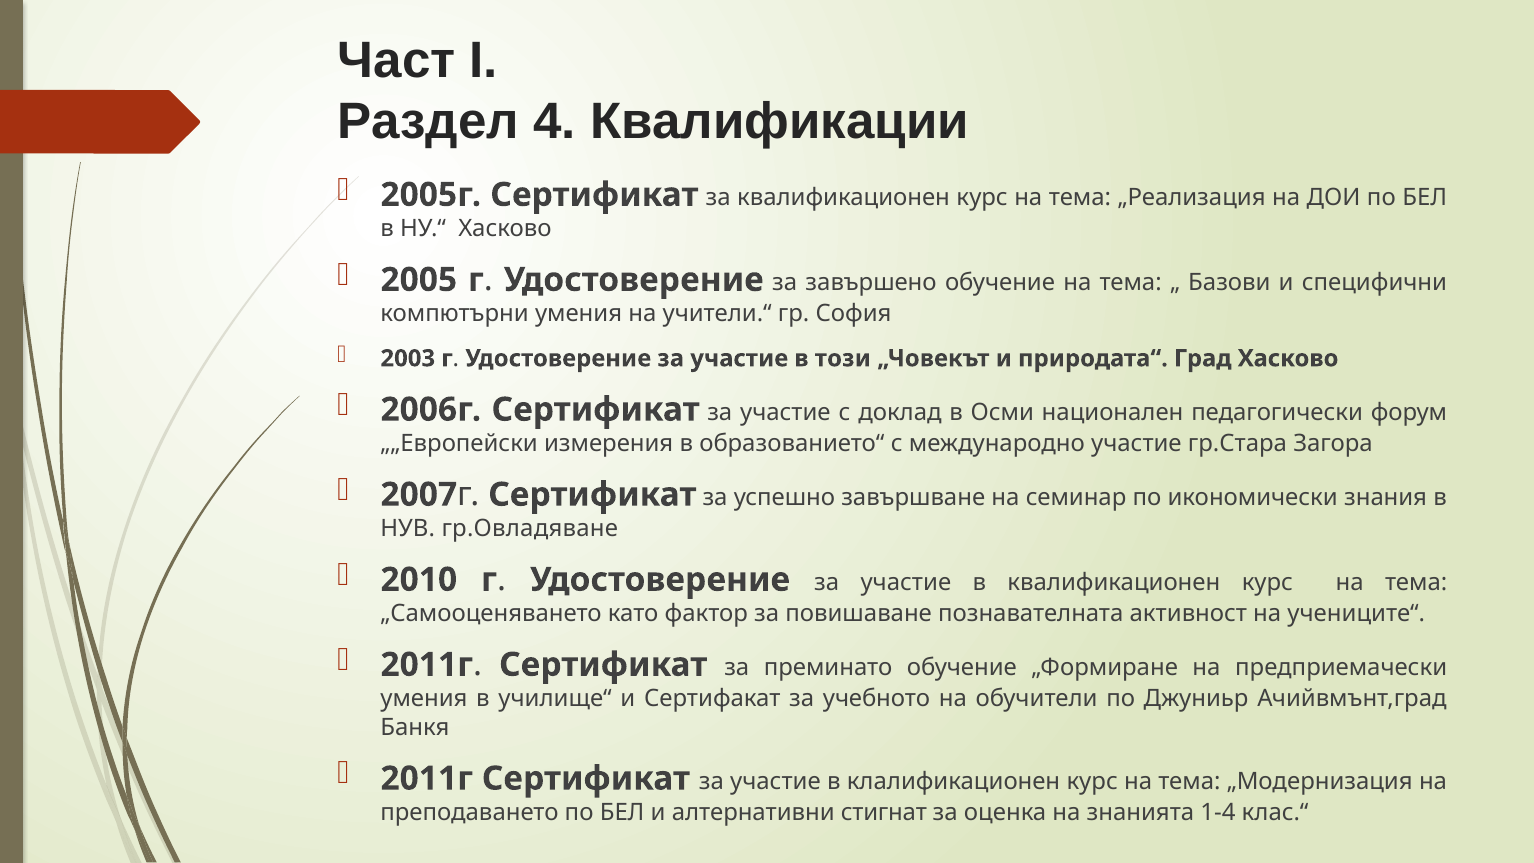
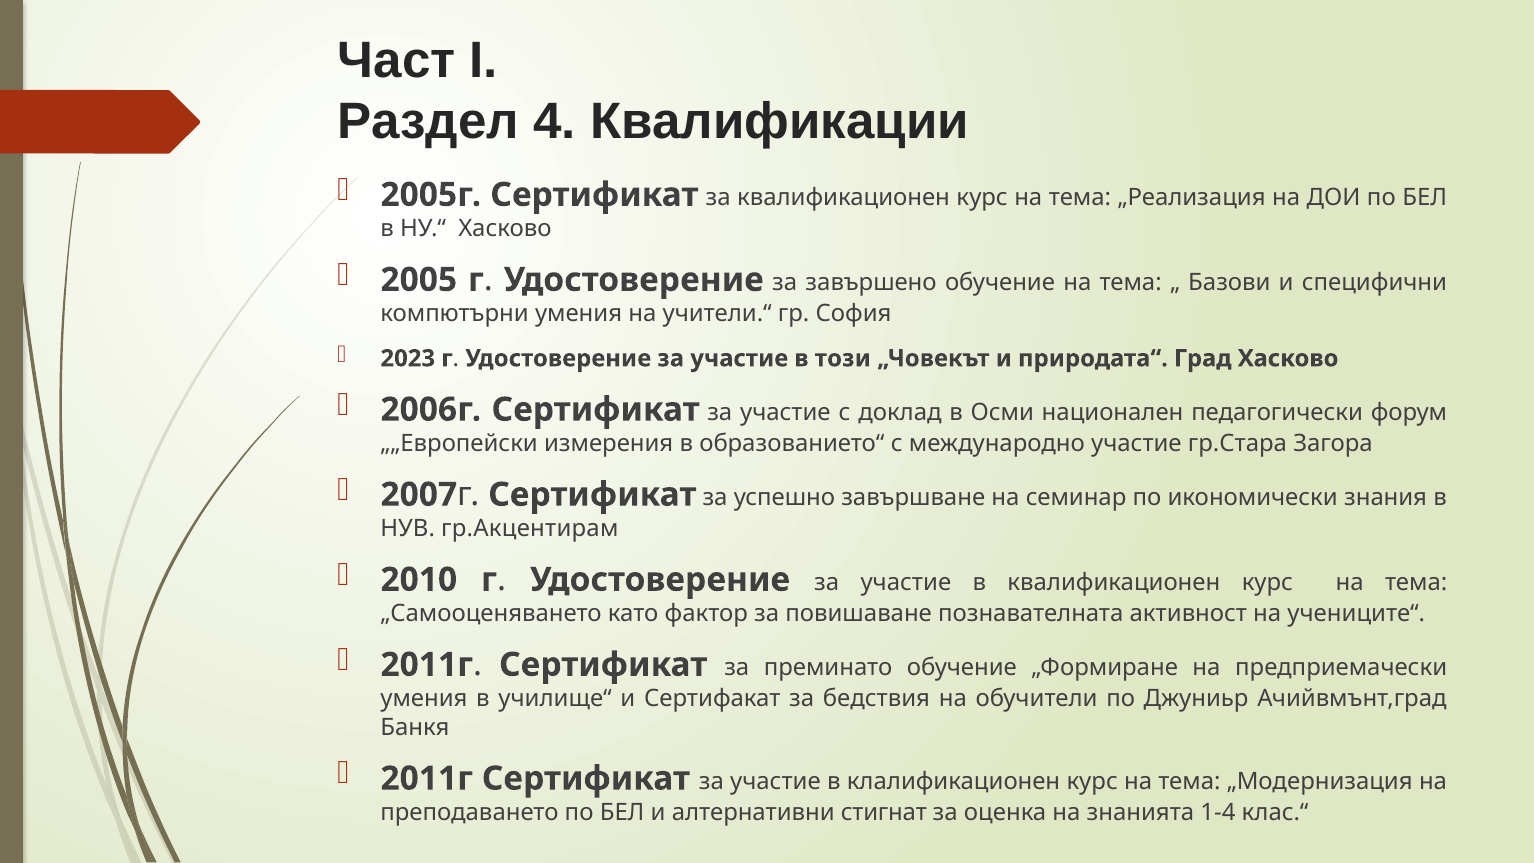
2003: 2003 -> 2023
гр.Овладяване: гр.Овладяване -> гр.Акцентирам
учебното: учебното -> бедствия
